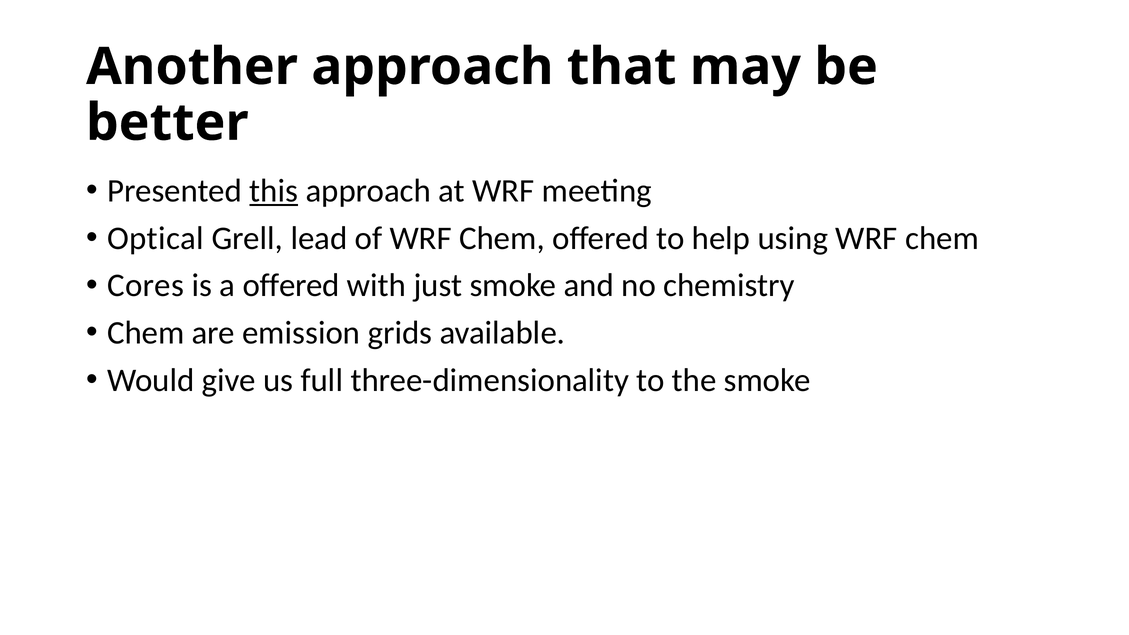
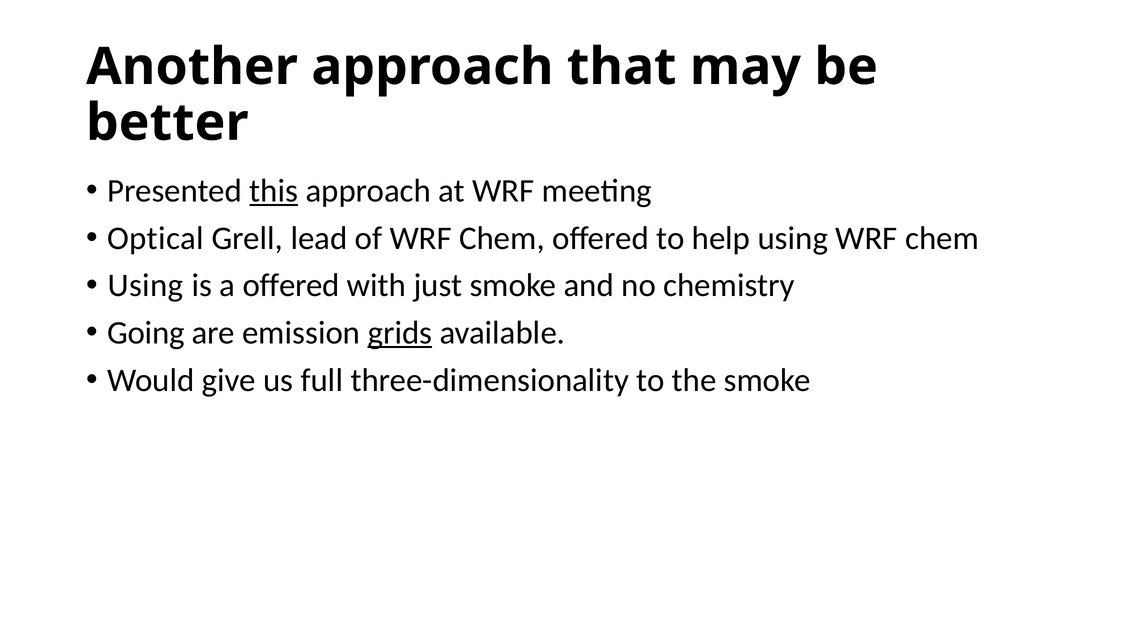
Cores at (146, 286): Cores -> Using
Chem at (146, 333): Chem -> Going
grids underline: none -> present
